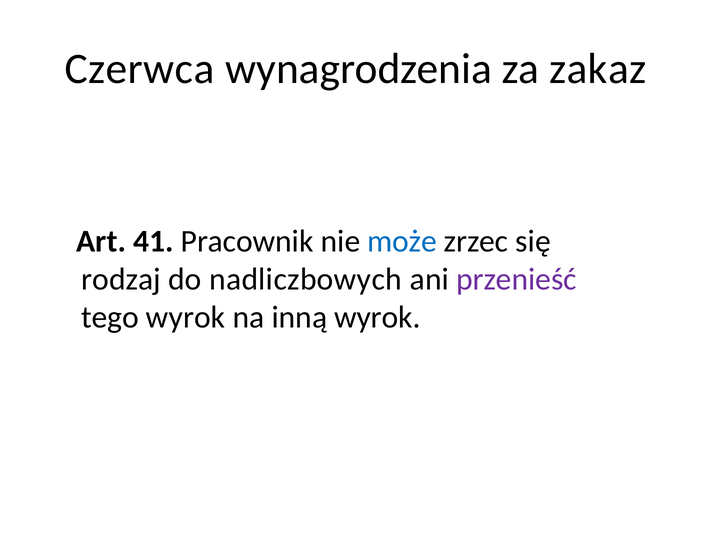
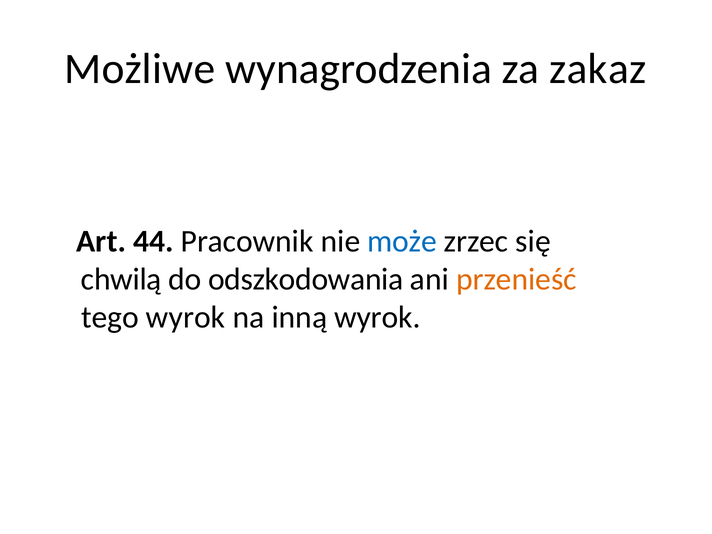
Czerwca: Czerwca -> Możliwe
41: 41 -> 44
rodzaj: rodzaj -> chwilą
nadliczbowych: nadliczbowych -> odszkodowania
przenieść colour: purple -> orange
